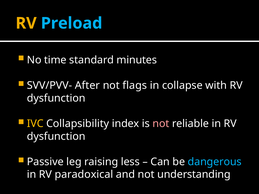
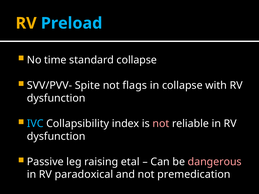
standard minutes: minutes -> collapse
After: After -> Spite
IVC colour: yellow -> light blue
less: less -> etal
dangerous colour: light blue -> pink
understanding: understanding -> premedication
